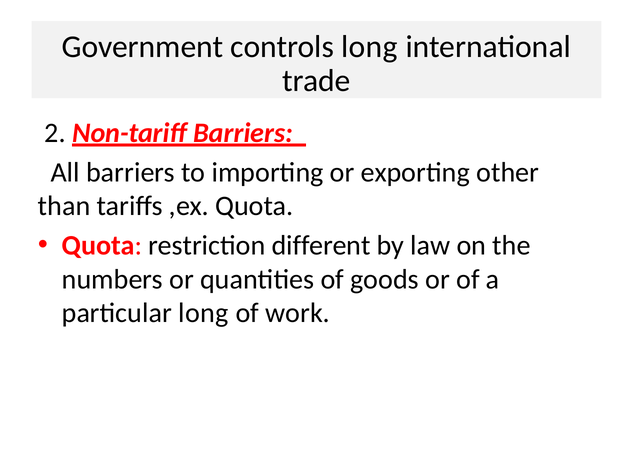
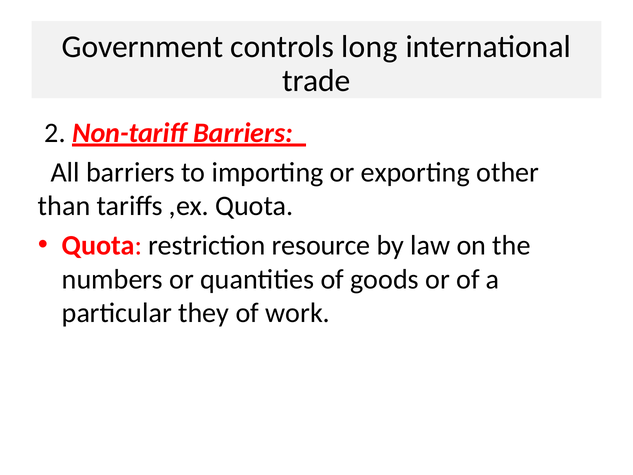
different: different -> resource
particular long: long -> they
